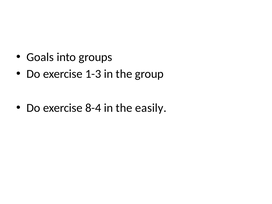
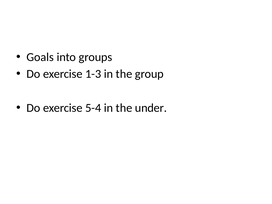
8-4: 8-4 -> 5-4
easily: easily -> under
